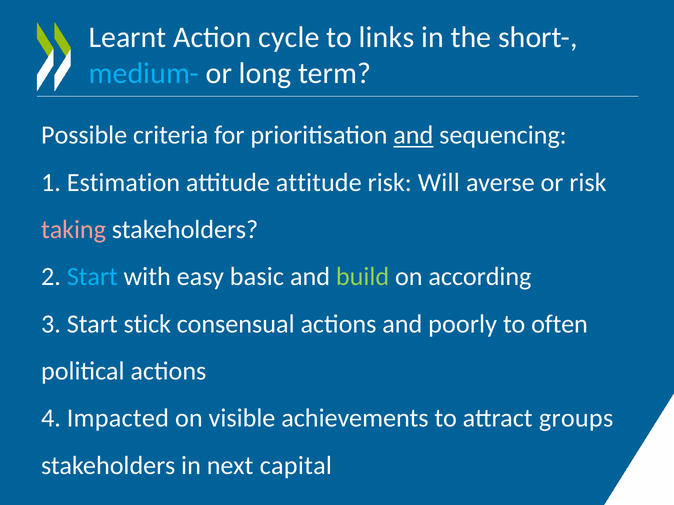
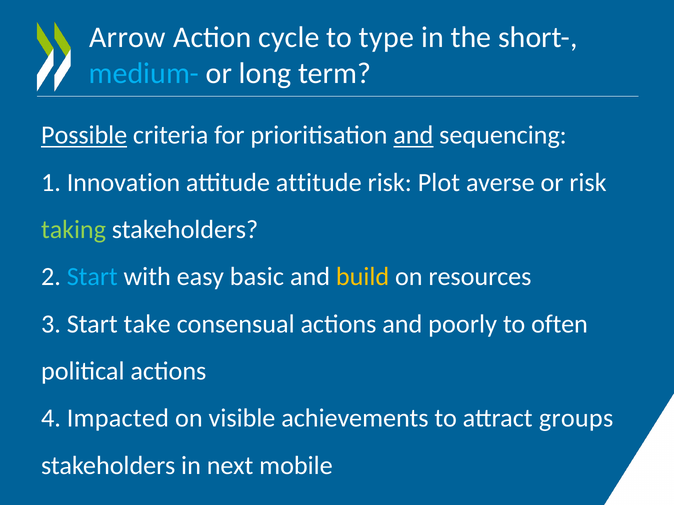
Learnt: Learnt -> Arrow
links: links -> type
Possible underline: none -> present
Estimation: Estimation -> Innovation
Will: Will -> Plot
taking colour: pink -> light green
build colour: light green -> yellow
according: according -> resources
stick: stick -> take
capital: capital -> mobile
